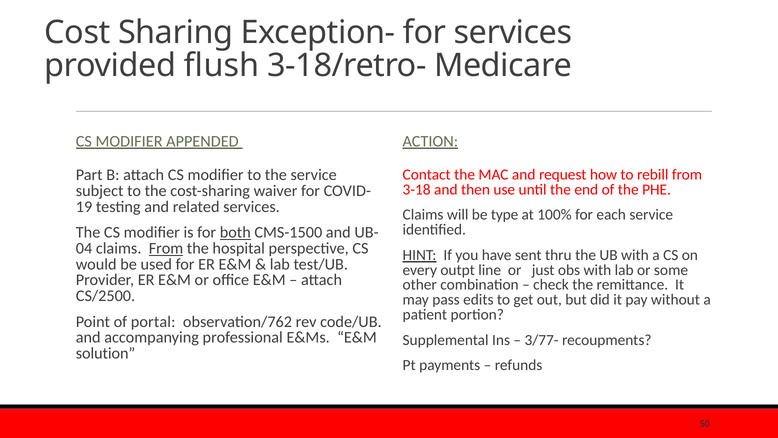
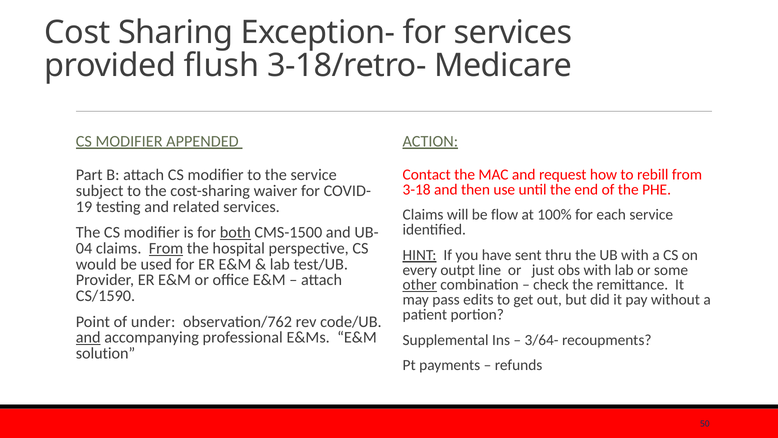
type: type -> flow
other underline: none -> present
CS/2500: CS/2500 -> CS/1590
portal: portal -> under
and at (88, 337) underline: none -> present
3/77-: 3/77- -> 3/64-
